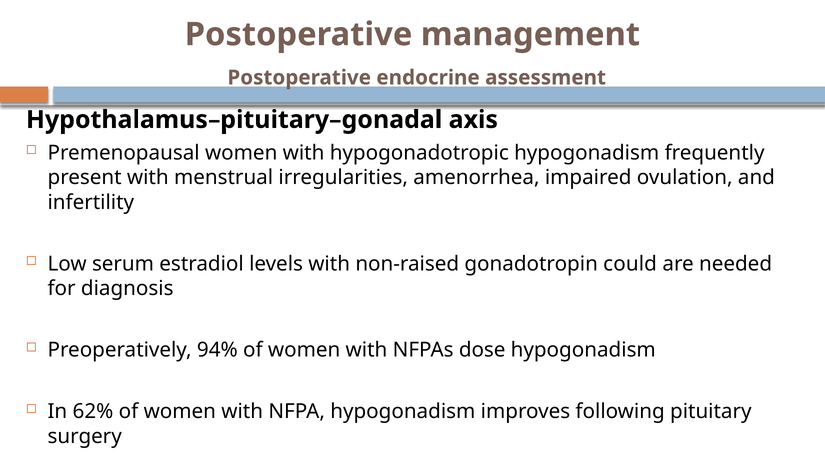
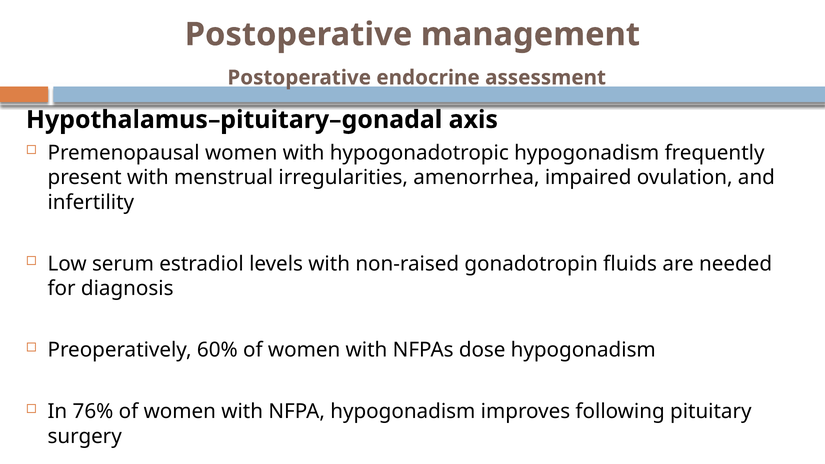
could: could -> fluids
94%: 94% -> 60%
62%: 62% -> 76%
